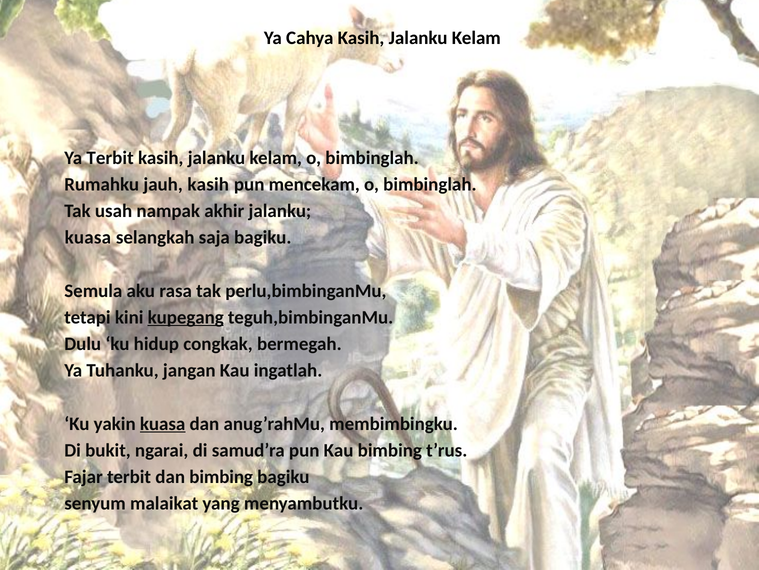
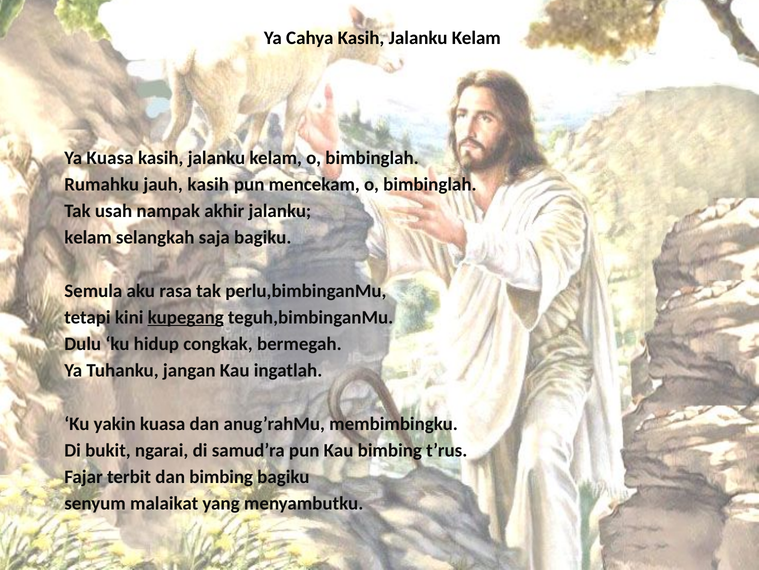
Ya Terbit: Terbit -> Kuasa
kuasa at (88, 237): kuasa -> kelam
kuasa at (163, 423) underline: present -> none
